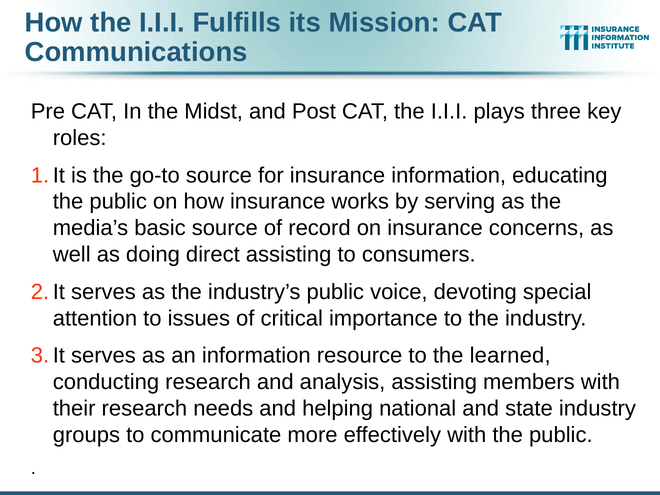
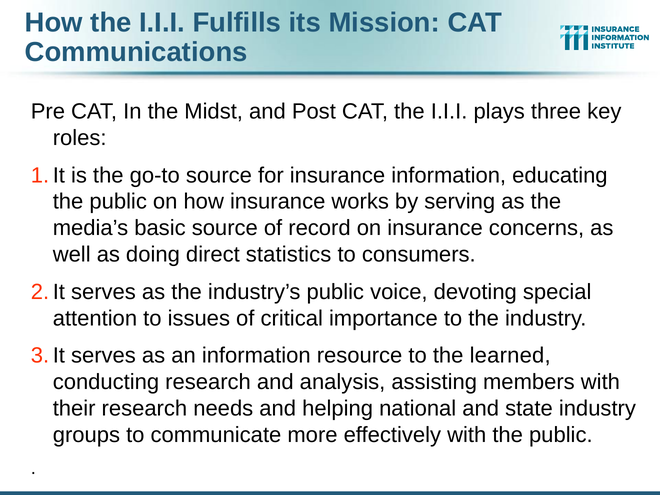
direct assisting: assisting -> statistics
